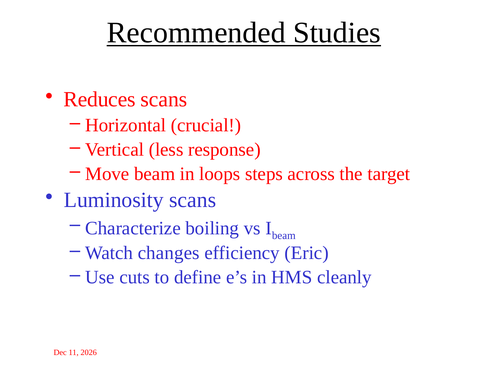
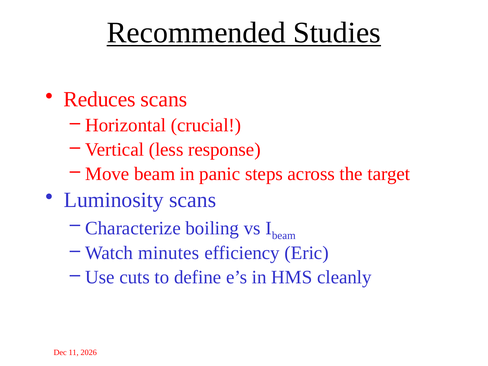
loops: loops -> panic
changes: changes -> minutes
